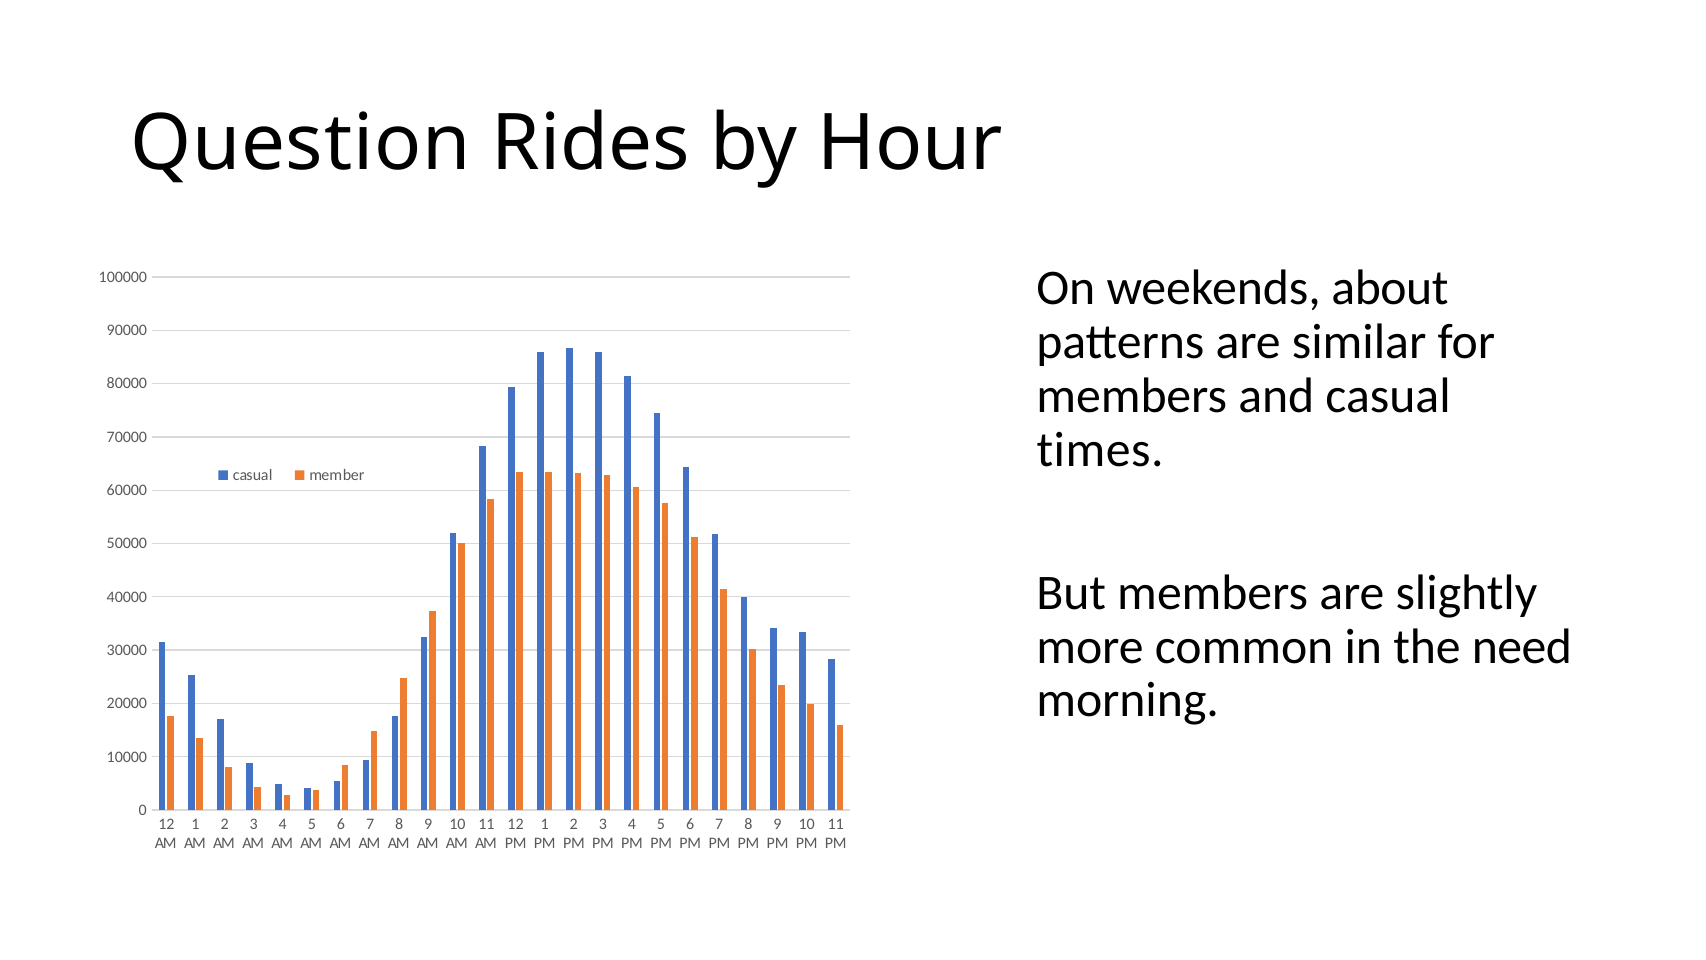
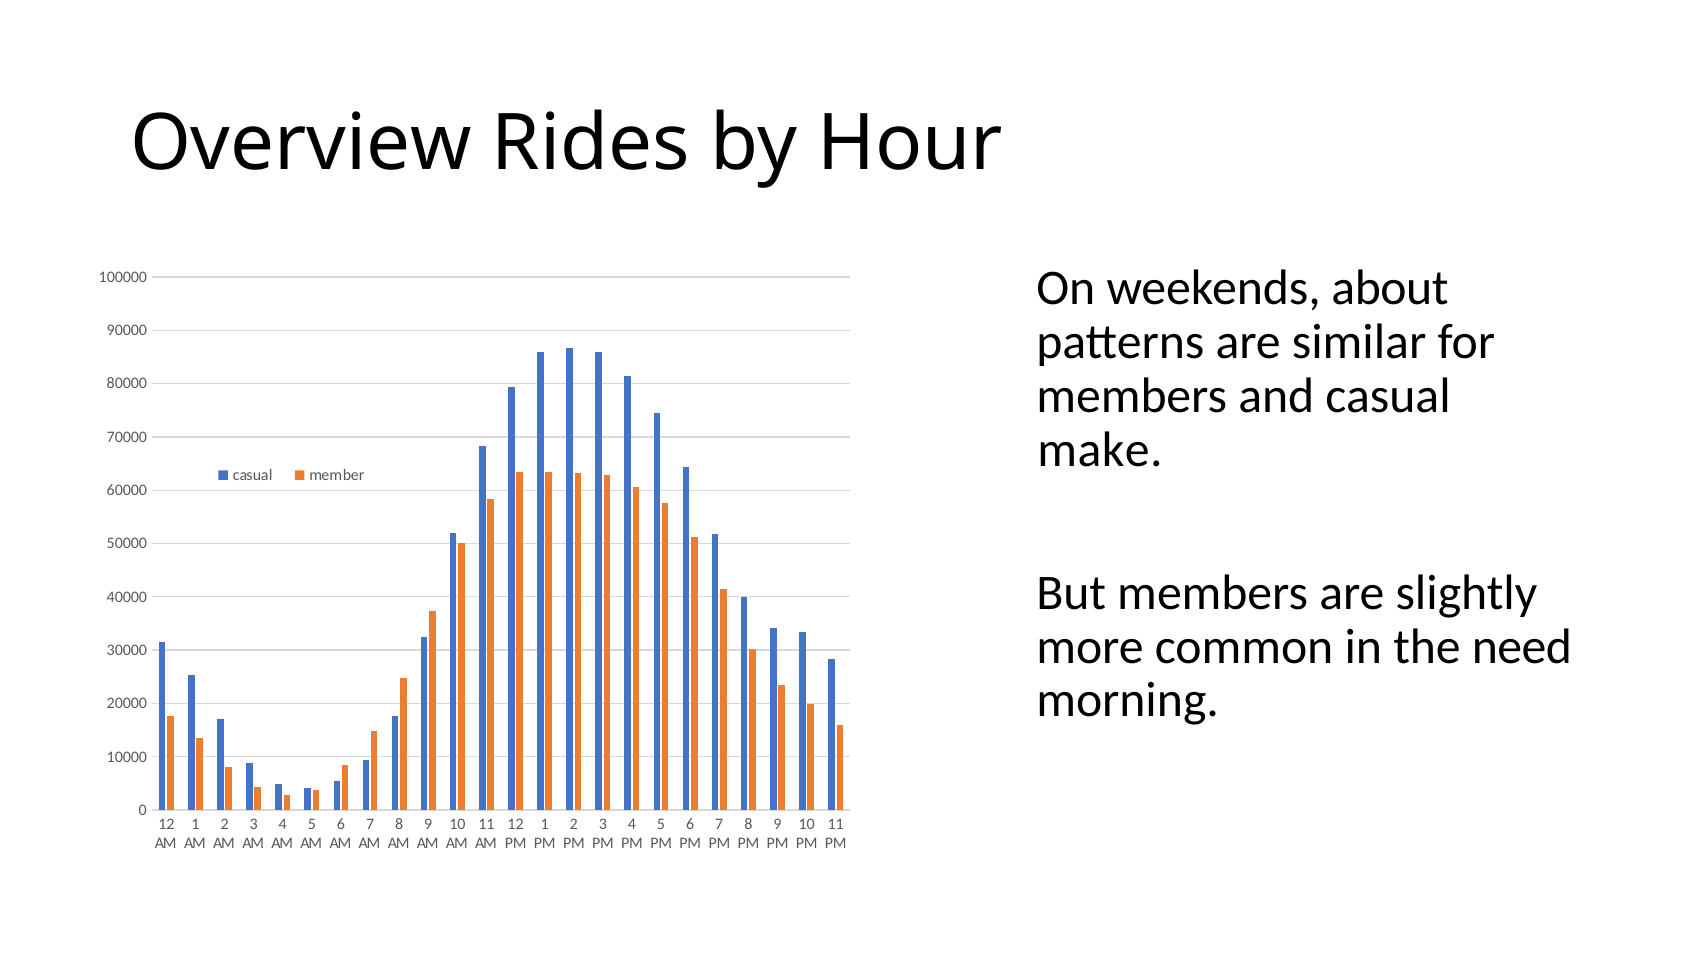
Question: Question -> Overview
times: times -> make
